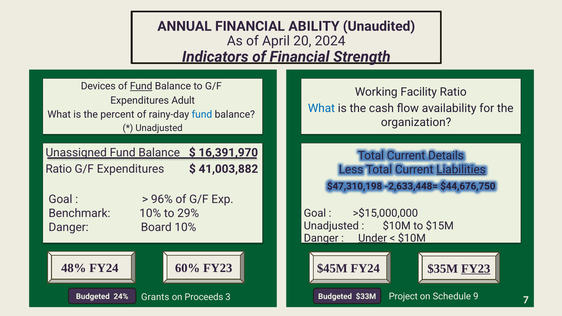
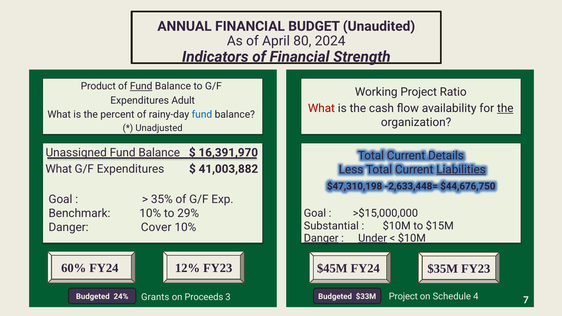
ABILITY: ABILITY -> BUDGET
20: 20 -> 80
Devices: Devices -> Product
Working Facility: Facility -> Project
What at (321, 108) colour: blue -> red
the at (505, 108) underline: none -> present
Ratio at (59, 169): Ratio -> What
96%: 96% -> 35%
Unadjusted at (331, 226): Unadjusted -> Substantial
Board: Board -> Cover
Danger at (321, 238) underline: none -> present
48%: 48% -> 60%
60%: 60% -> 12%
FY23 at (476, 269) underline: present -> none
9: 9 -> 4
